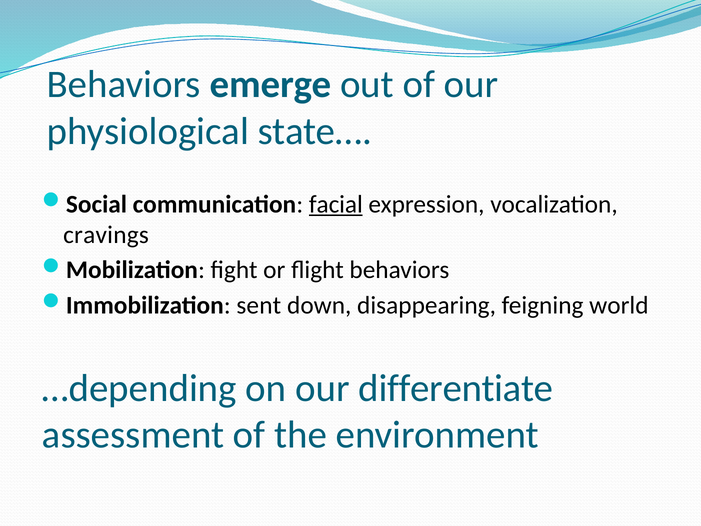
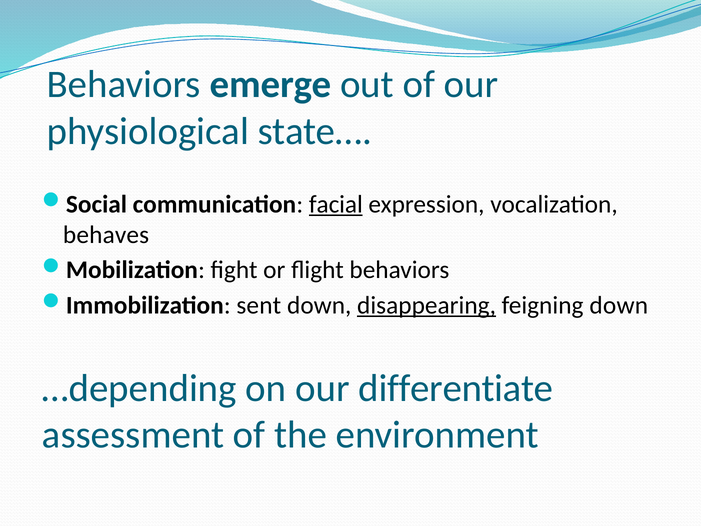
cravings: cravings -> behaves
disappearing underline: none -> present
feigning world: world -> down
